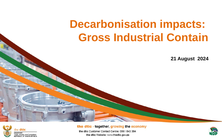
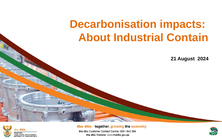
Gross: Gross -> About
